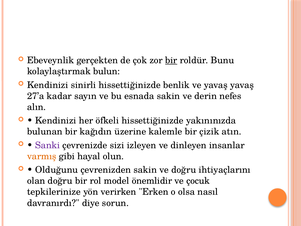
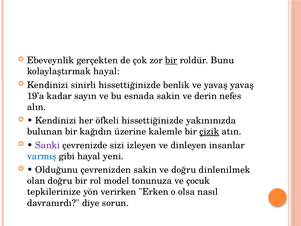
kolaylaştırmak bulun: bulun -> hayal
27’a: 27’a -> 19’a
çizik underline: none -> present
varmış colour: orange -> blue
olun: olun -> yeni
ihtiyaçlarını: ihtiyaçlarını -> dinlenilmek
önemlidir: önemlidir -> tonunuza
